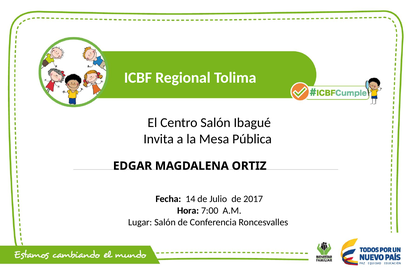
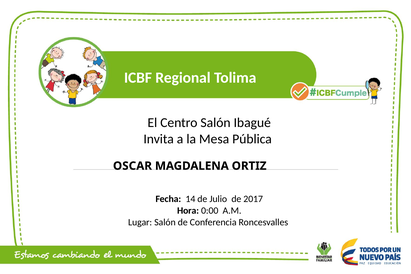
EDGAR: EDGAR -> OSCAR
7:00: 7:00 -> 0:00
